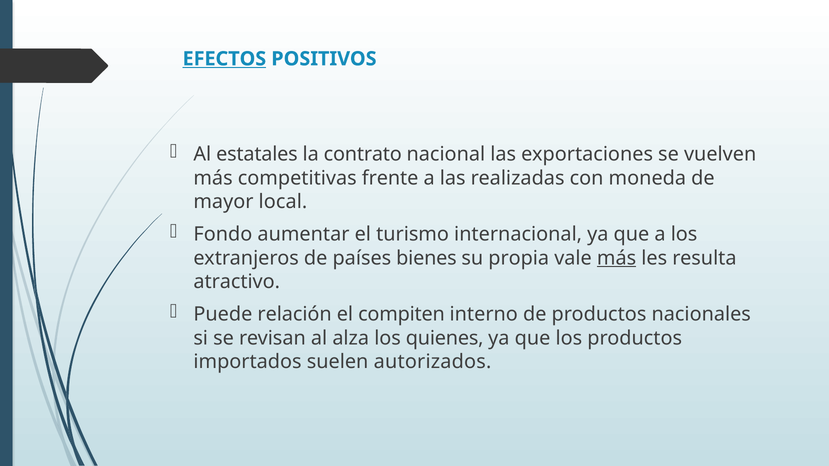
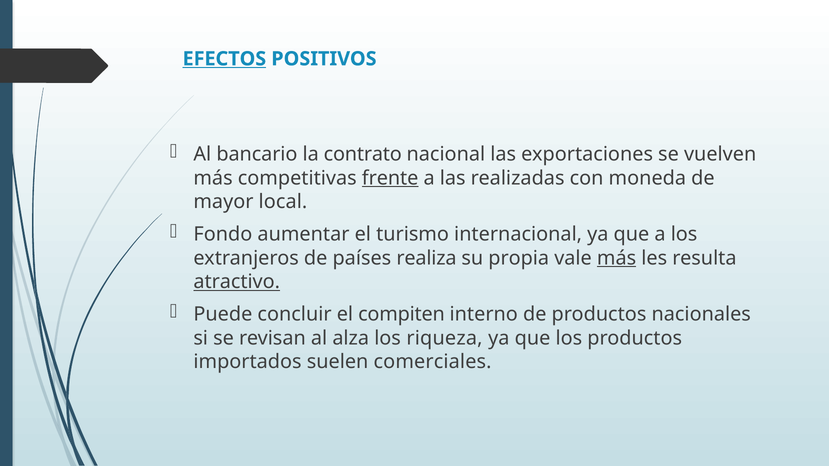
estatales: estatales -> bancario
frente underline: none -> present
bienes: bienes -> realiza
atractivo underline: none -> present
relación: relación -> concluir
quienes: quienes -> riqueza
autorizados: autorizados -> comerciales
